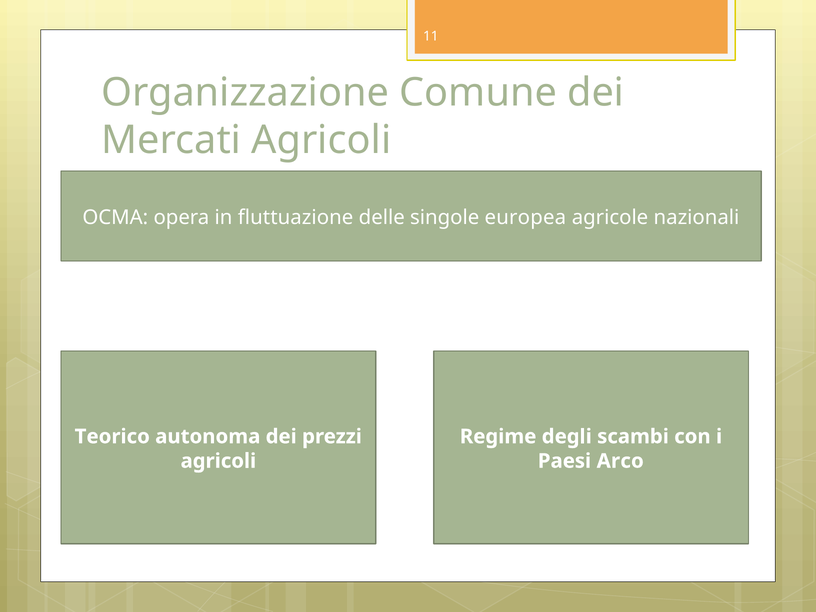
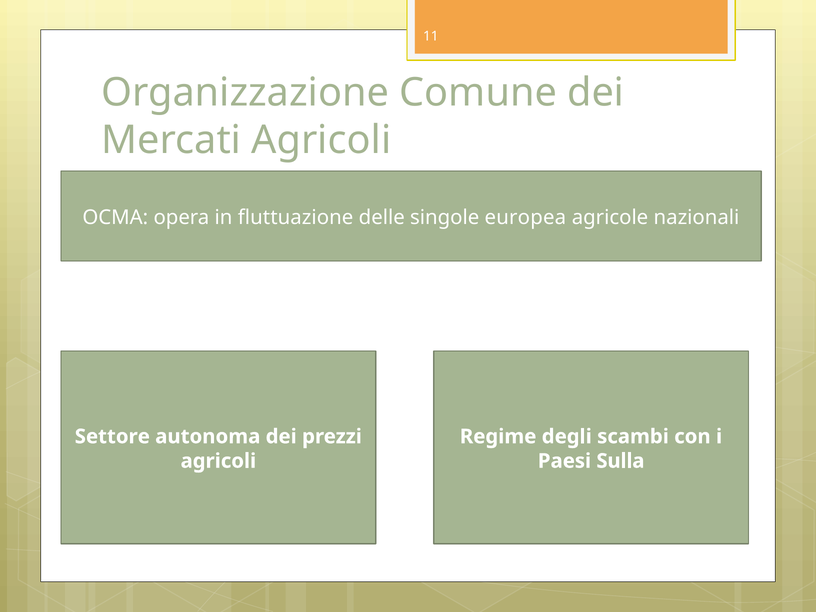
Teorico: Teorico -> Settore
Arco: Arco -> Sulla
